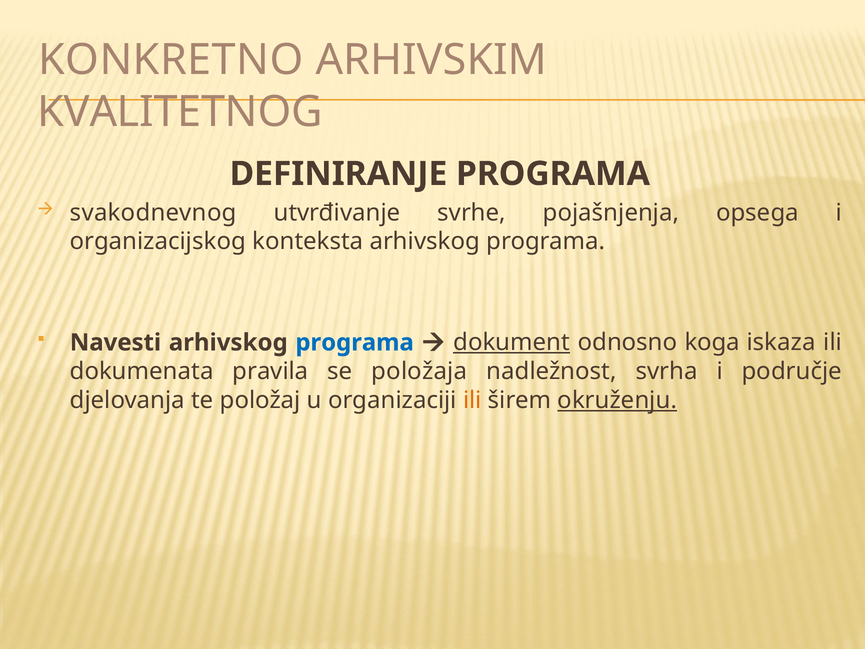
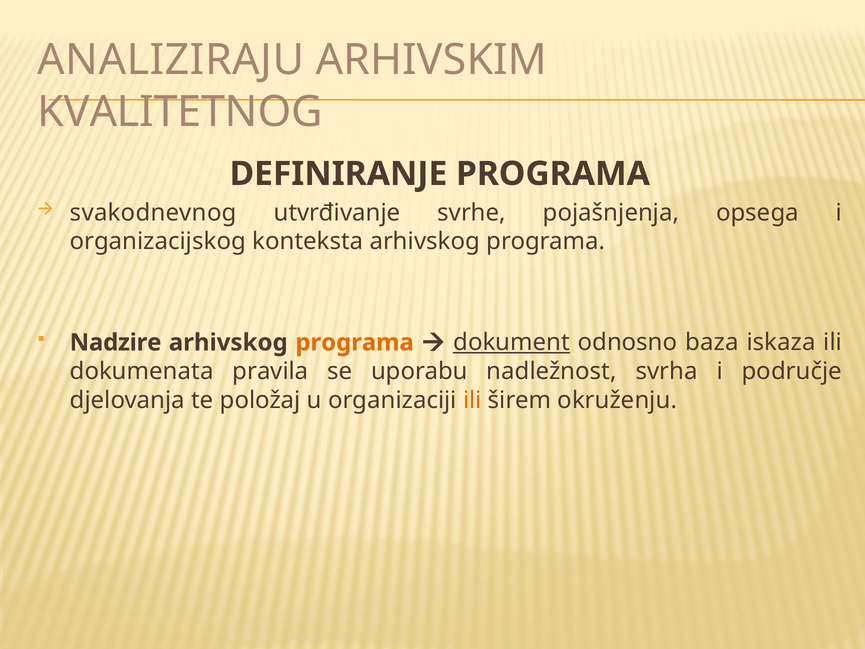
KONKRETNO: KONKRETNO -> ANALIZIRAJU
Navesti: Navesti -> Nadzire
programa at (355, 342) colour: blue -> orange
koga: koga -> baza
položaja: položaja -> uporabu
okruženju underline: present -> none
